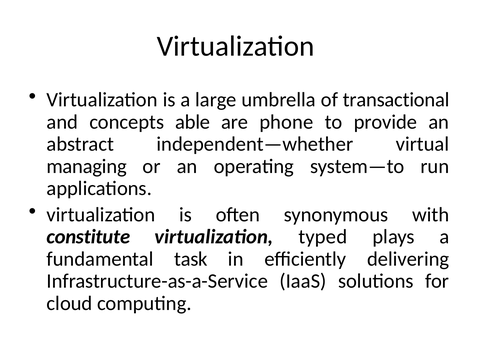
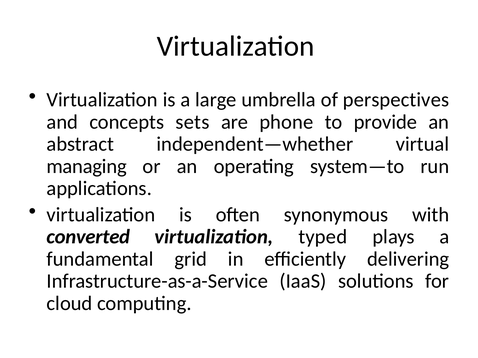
transactional: transactional -> perspectives
able: able -> sets
constitute: constitute -> converted
task: task -> grid
